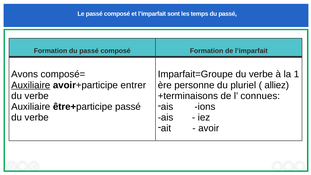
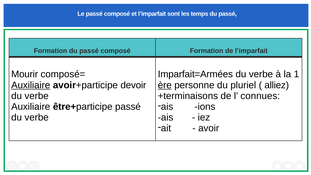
Avons: Avons -> Mourir
Imparfait=Groupe: Imparfait=Groupe -> Imparfait=Armées
entrer: entrer -> devoir
ère underline: none -> present
